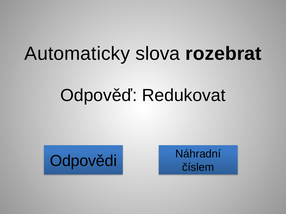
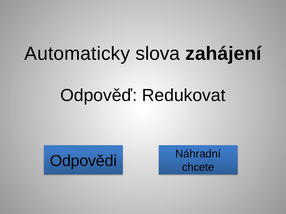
rozebrat: rozebrat -> zahájení
číslem: číslem -> chcete
